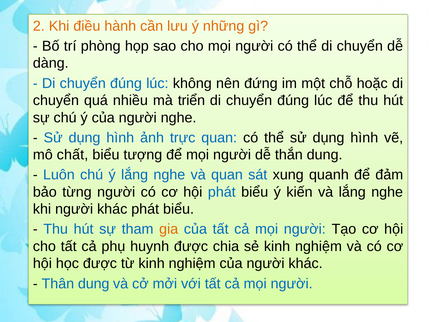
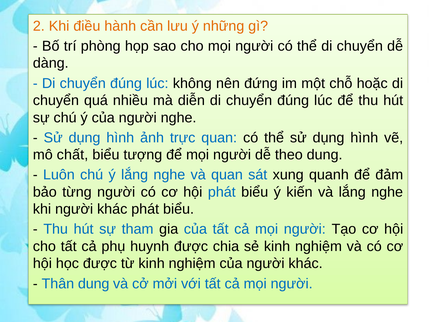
triển: triển -> diễn
thắn: thắn -> theo
gia colour: orange -> black
